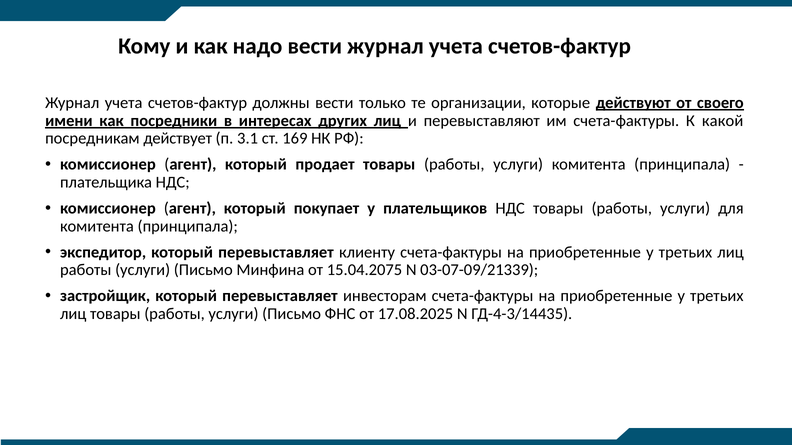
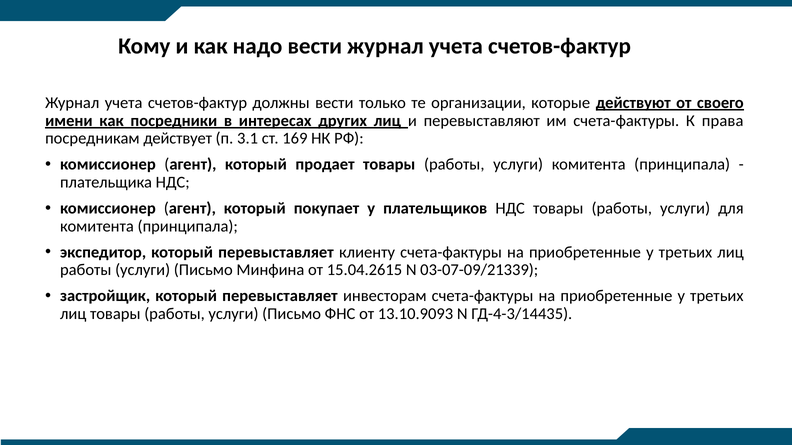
какой: какой -> права
15.04.2075: 15.04.2075 -> 15.04.2615
17.08.2025: 17.08.2025 -> 13.10.9093
